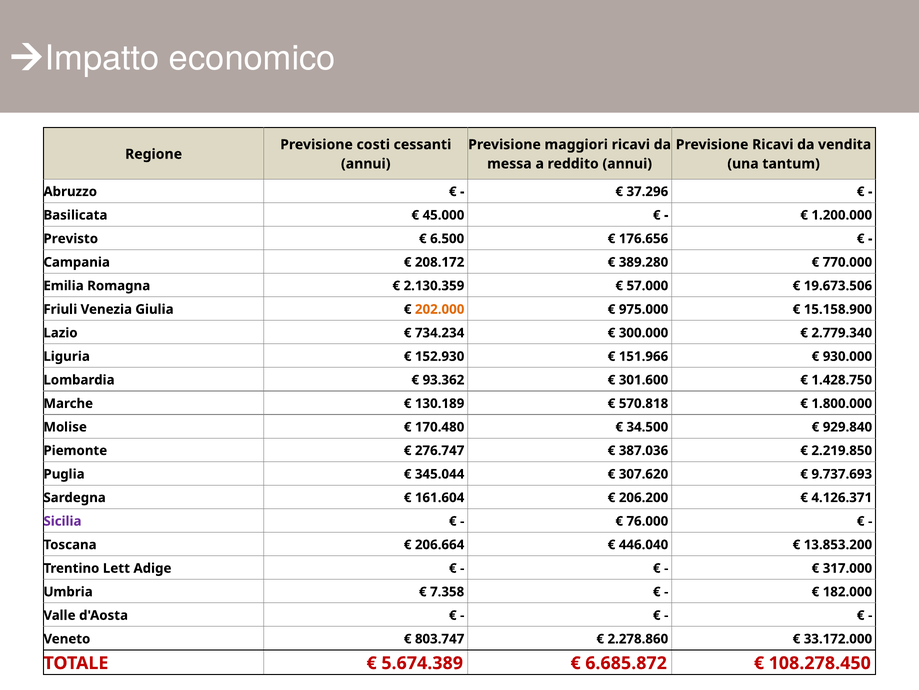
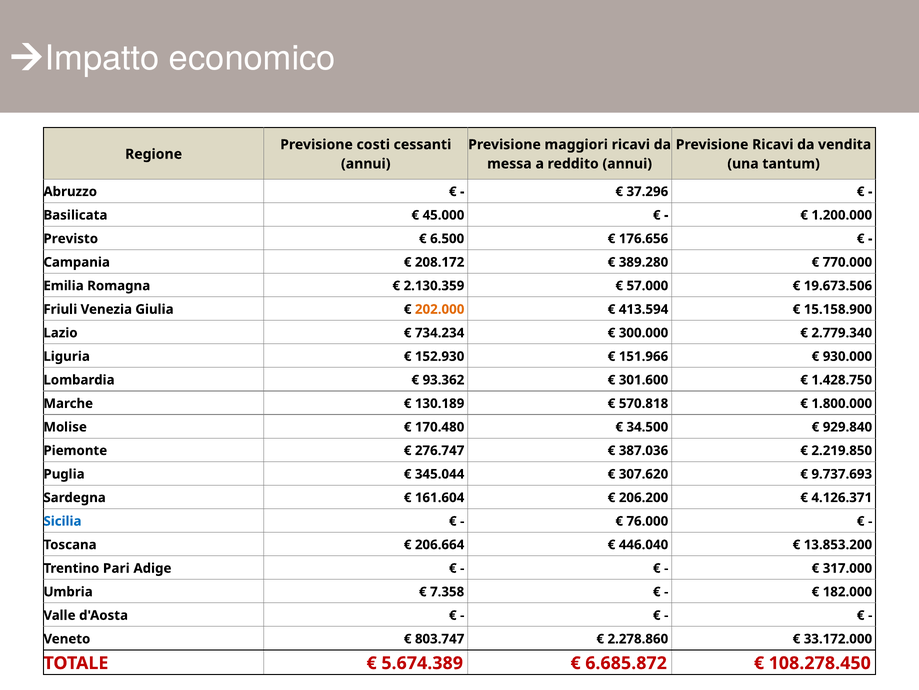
975.000: 975.000 -> 413.594
Sicilia colour: purple -> blue
Lett: Lett -> Pari
